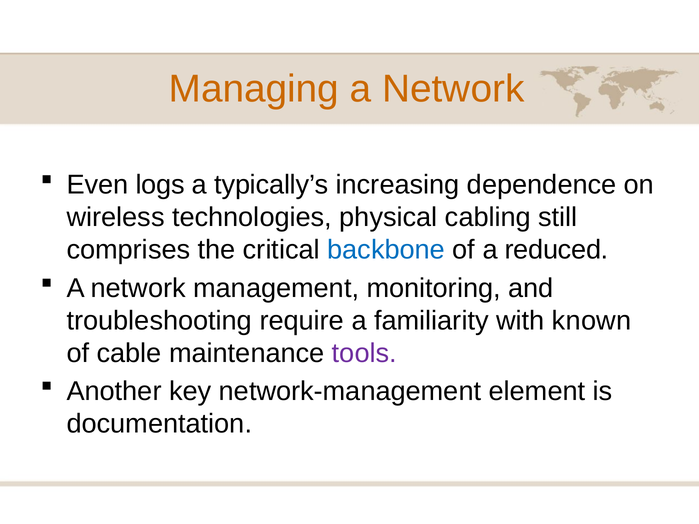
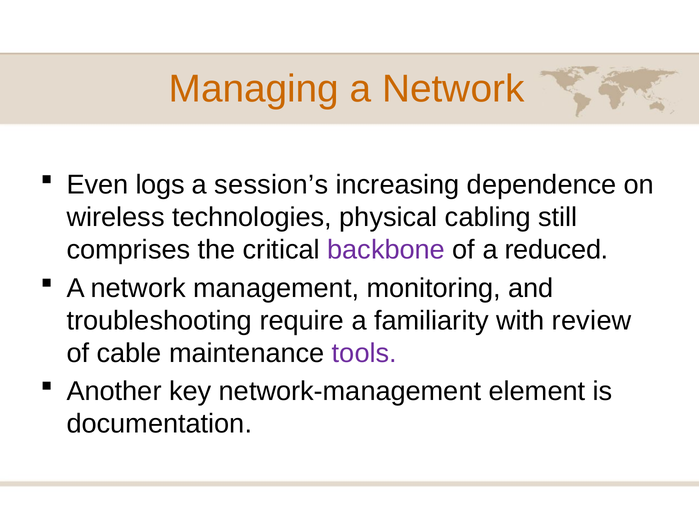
typically’s: typically’s -> session’s
backbone colour: blue -> purple
known: known -> review
